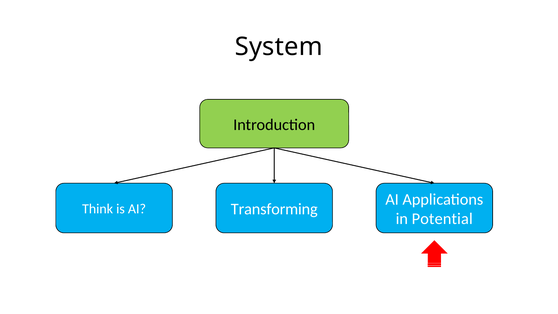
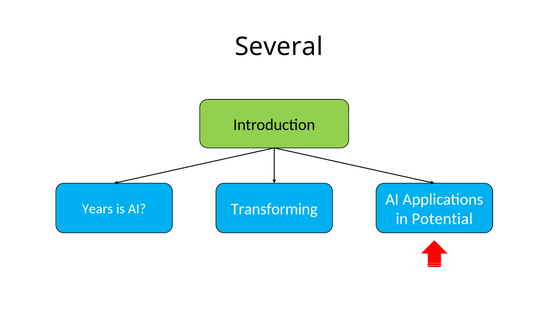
System: System -> Several
Think: Think -> Years
